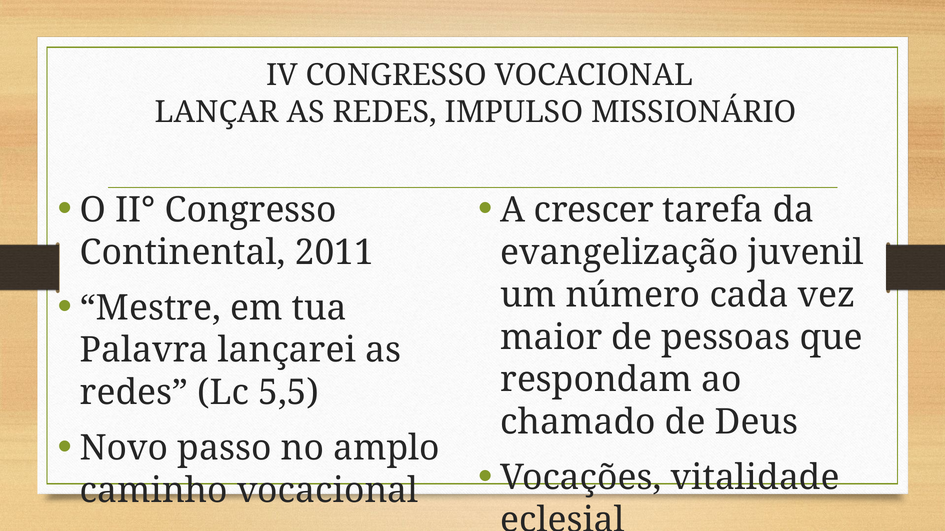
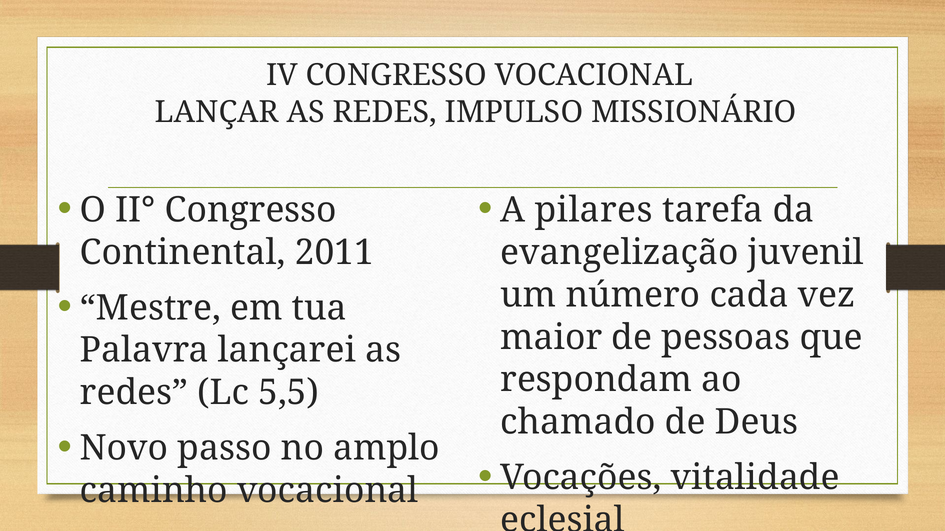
crescer: crescer -> pilares
